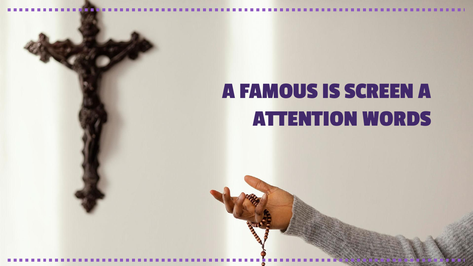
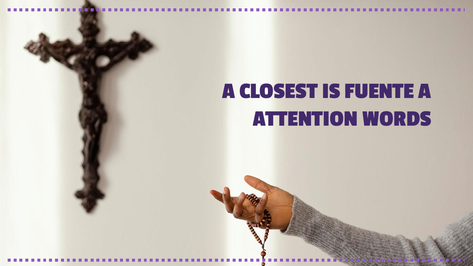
FAMOUS: FAMOUS -> CLOSEST
SCREEN: SCREEN -> FUENTE
